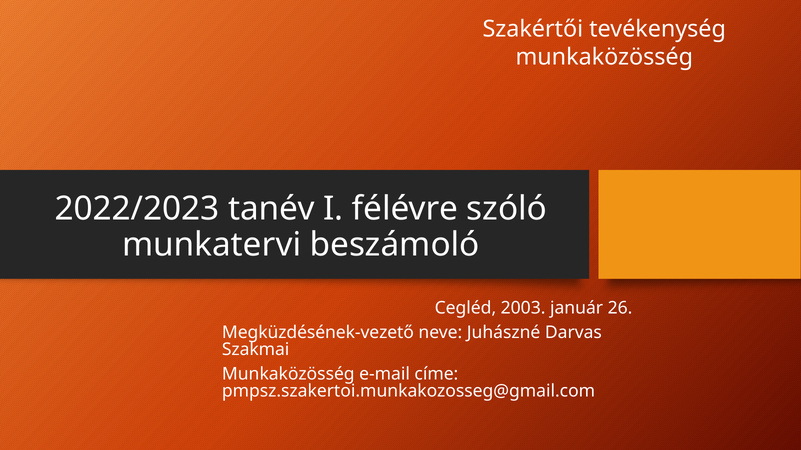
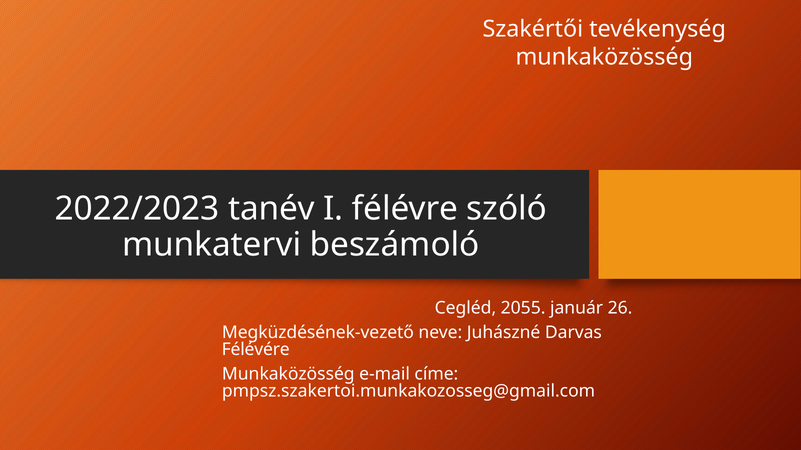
2003: 2003 -> 2055
Szakmai: Szakmai -> Félévére
